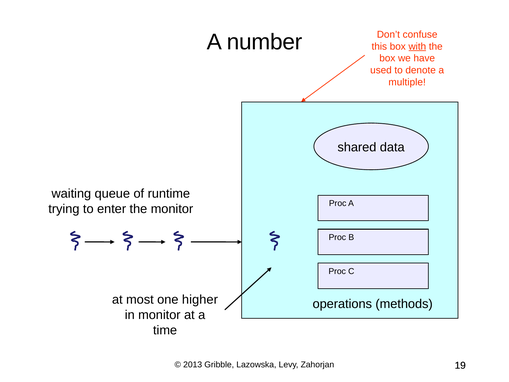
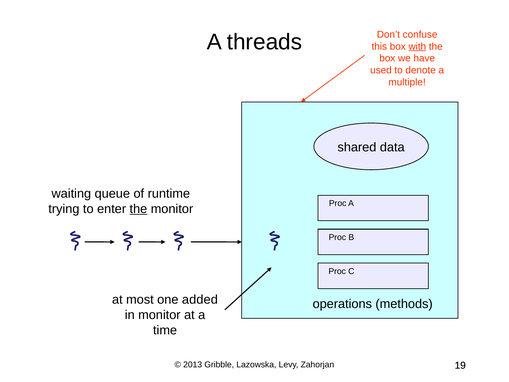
number: number -> threads
the at (138, 209) underline: none -> present
higher: higher -> added
